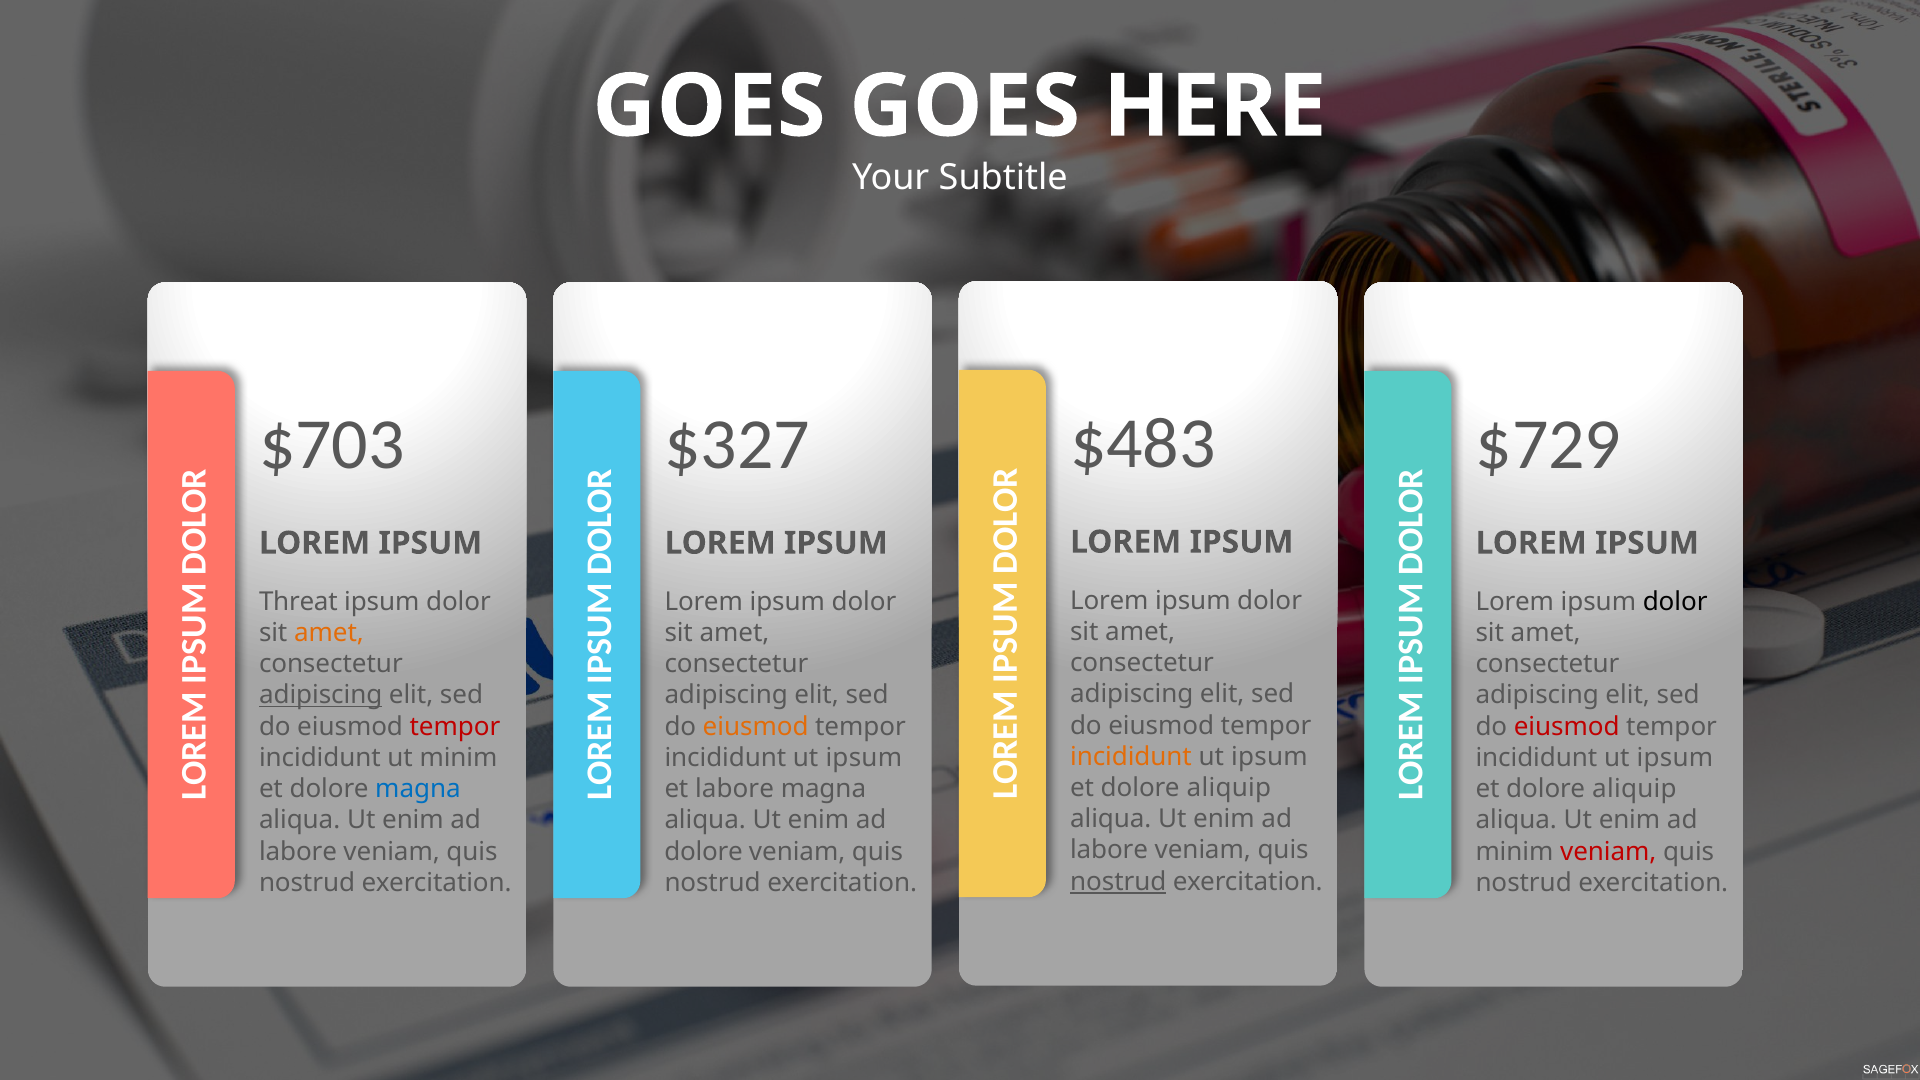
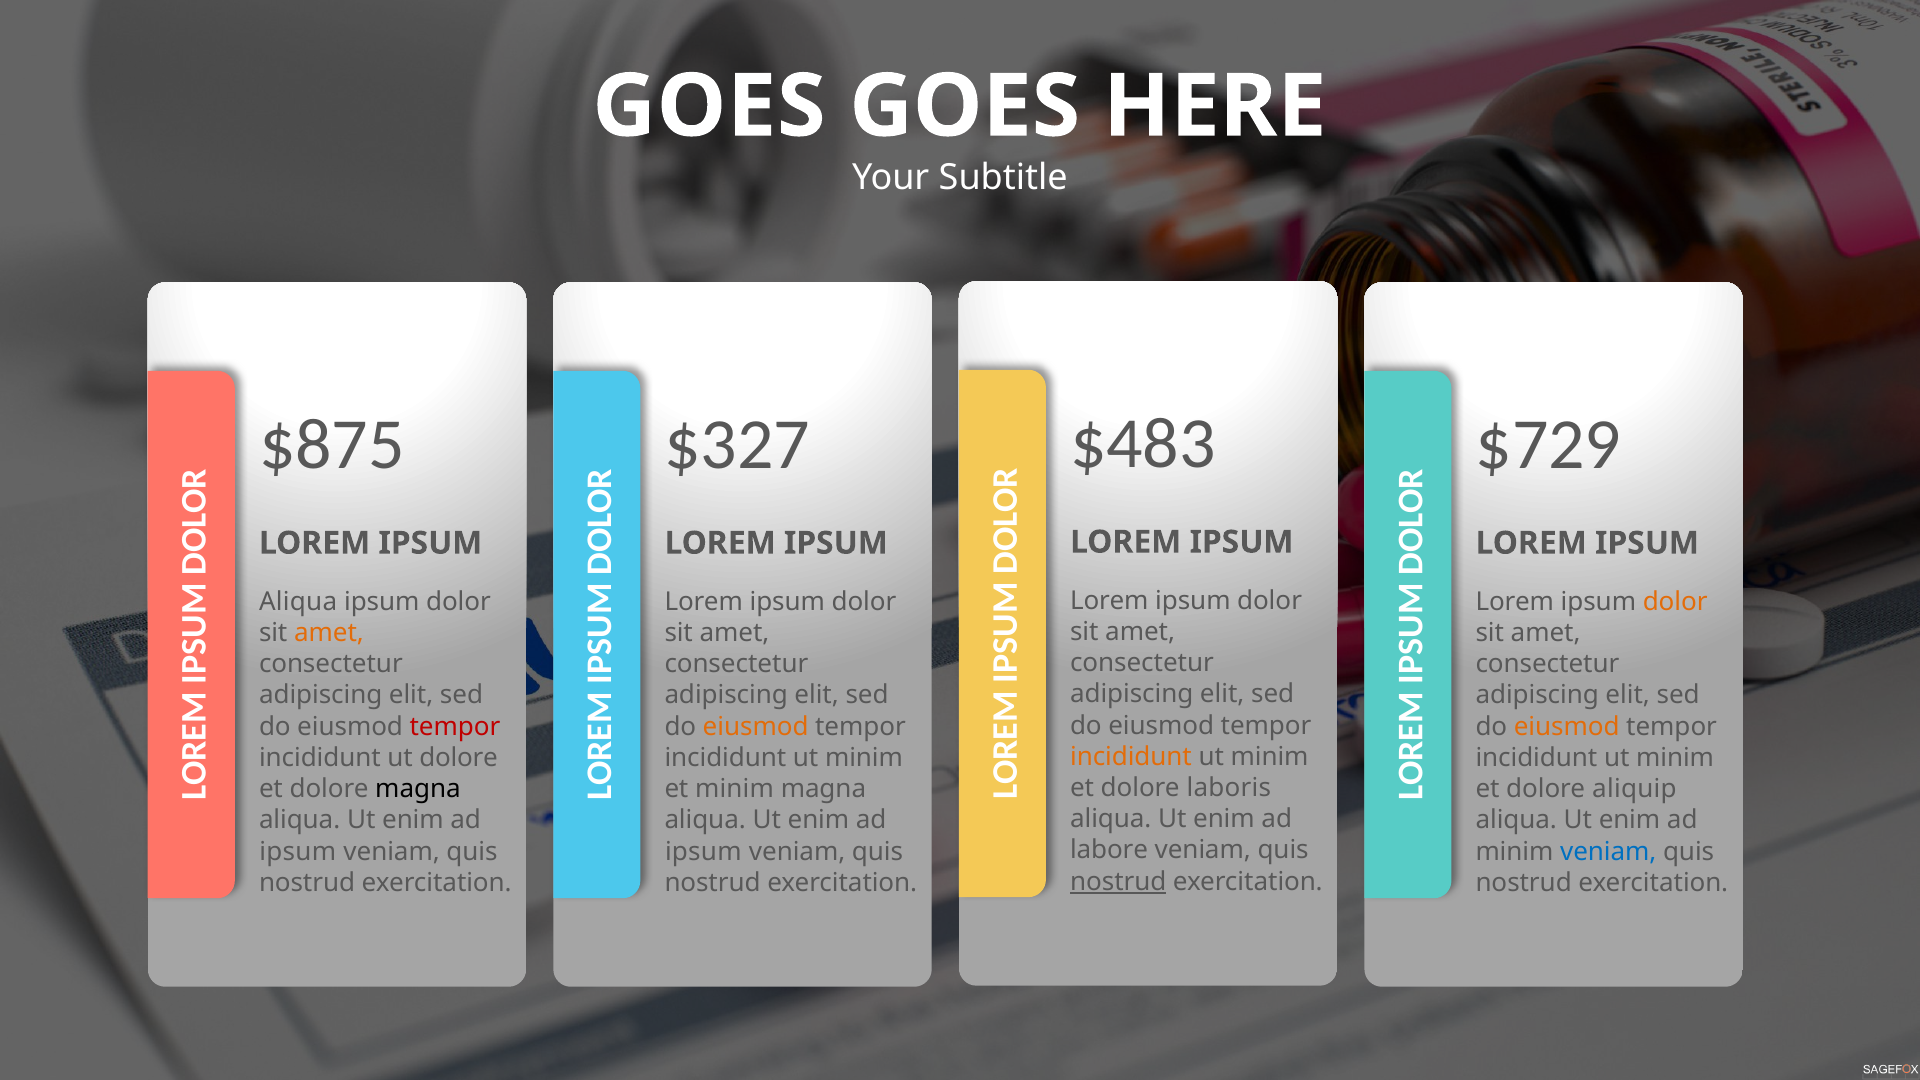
$703: $703 -> $875
Threat at (298, 602): Threat -> Aliqua
dolor at (1675, 602) colour: black -> orange
adipiscing at (321, 695) underline: present -> none
eiusmod at (1567, 726) colour: red -> orange
ipsum at (1269, 757): ipsum -> minim
ut minim: minim -> dolore
ipsum at (864, 758): ipsum -> minim
ipsum at (1675, 758): ipsum -> minim
aliquip at (1229, 788): aliquip -> laboris
magna at (418, 789) colour: blue -> black
et labore: labore -> minim
labore at (298, 851): labore -> ipsum
dolore at (704, 851): dolore -> ipsum
veniam at (1608, 851) colour: red -> blue
